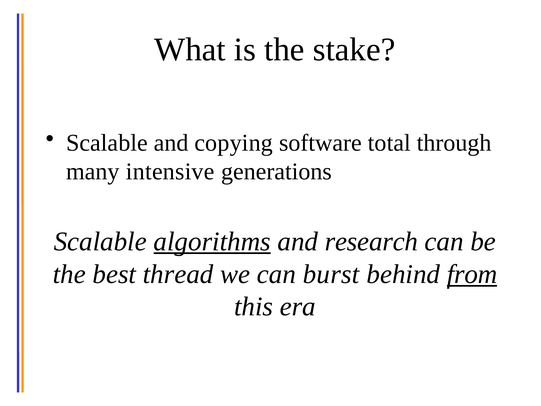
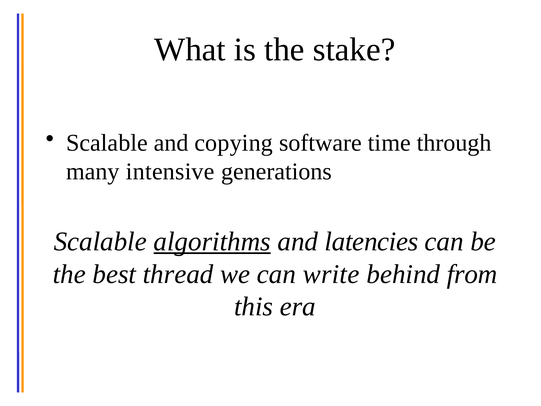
total: total -> time
research: research -> latencies
burst: burst -> write
from underline: present -> none
